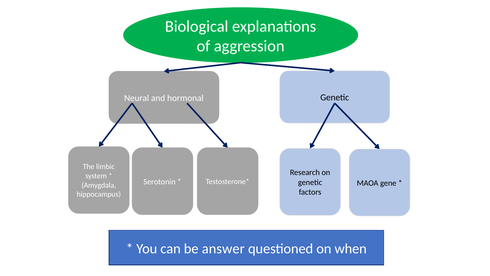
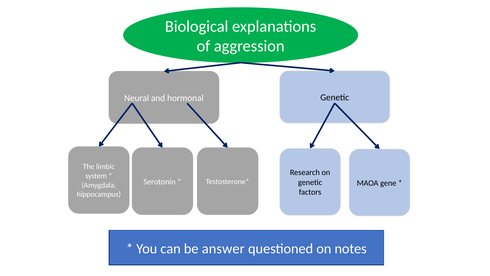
when: when -> notes
